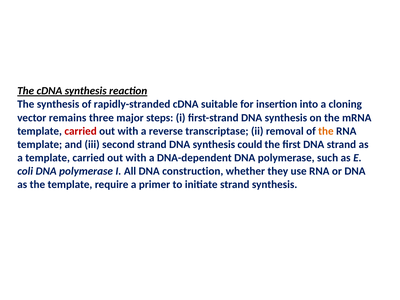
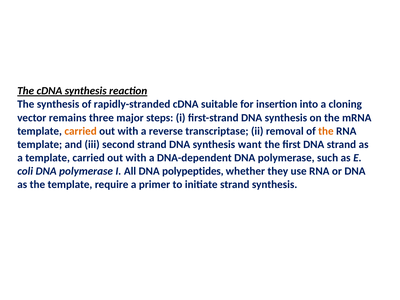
carried at (81, 131) colour: red -> orange
could: could -> want
construction: construction -> polypeptides
